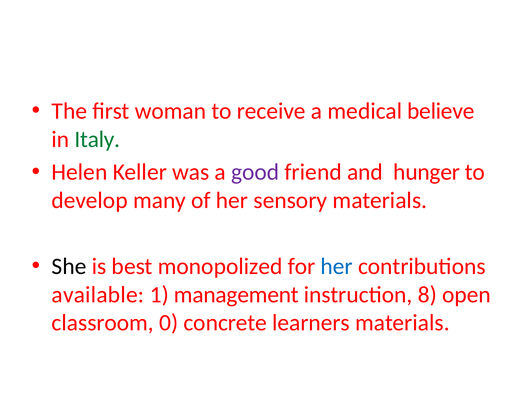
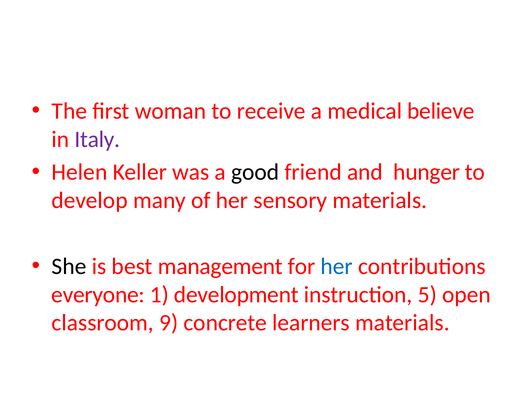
Italy colour: green -> purple
good colour: purple -> black
monopolized: monopolized -> management
available: available -> everyone
management: management -> development
8: 8 -> 5
0: 0 -> 9
